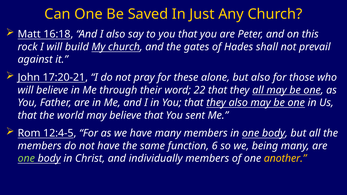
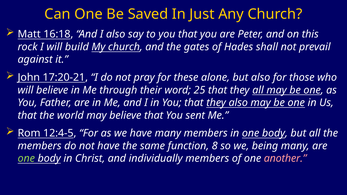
22: 22 -> 25
6: 6 -> 8
another colour: yellow -> pink
